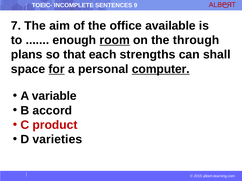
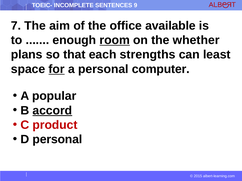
through: through -> whether
shall: shall -> least
computer underline: present -> none
variable: variable -> popular
accord underline: none -> present
D varieties: varieties -> personal
